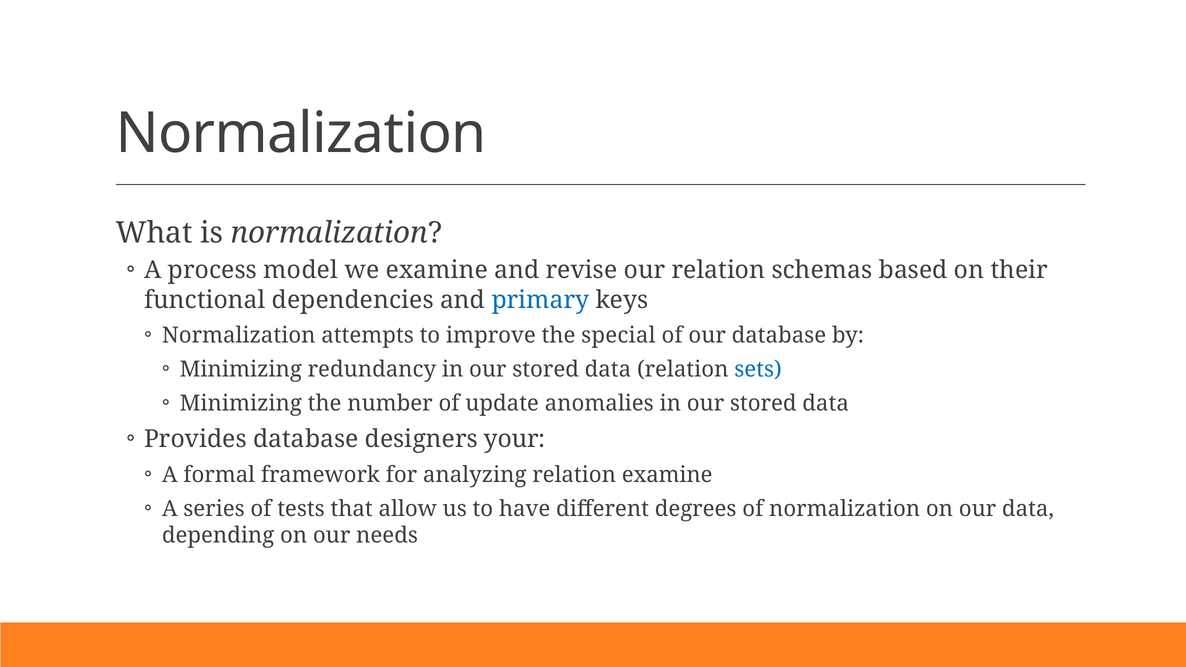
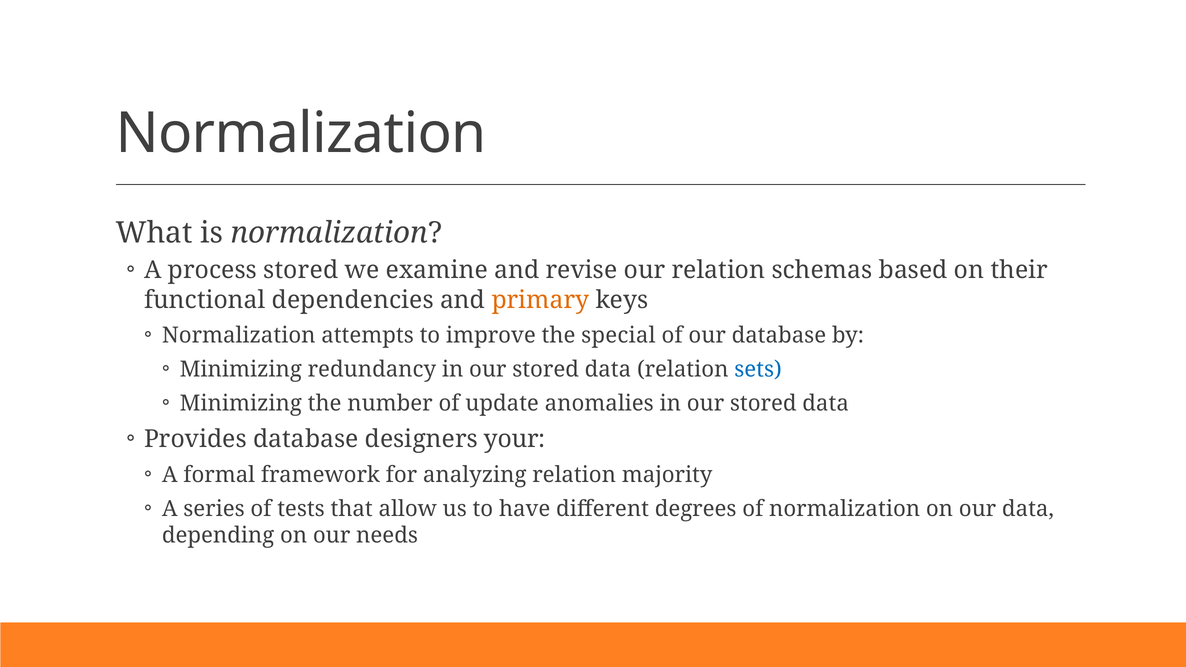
process model: model -> stored
primary colour: blue -> orange
relation examine: examine -> majority
